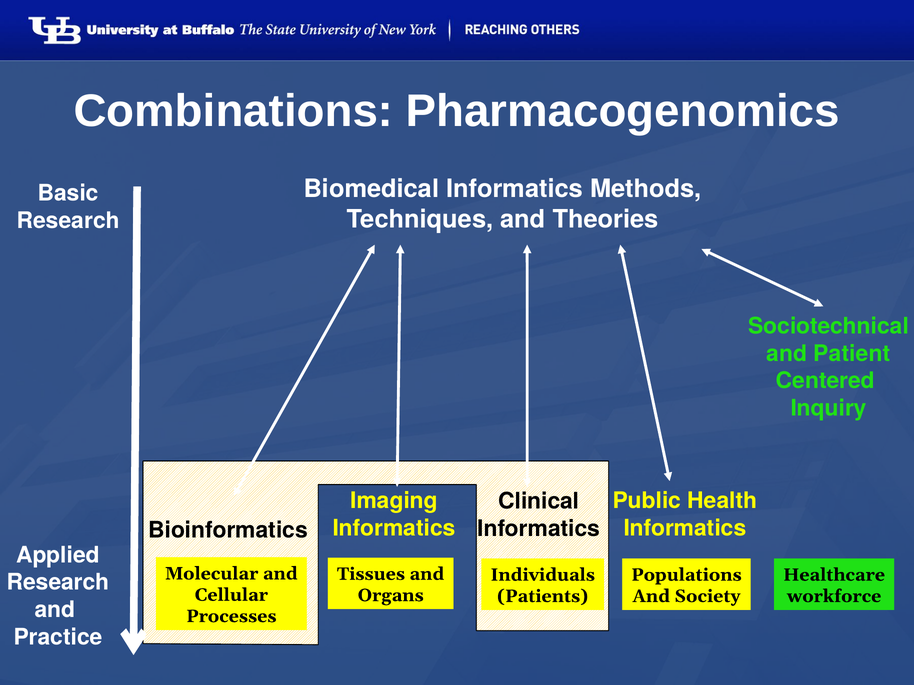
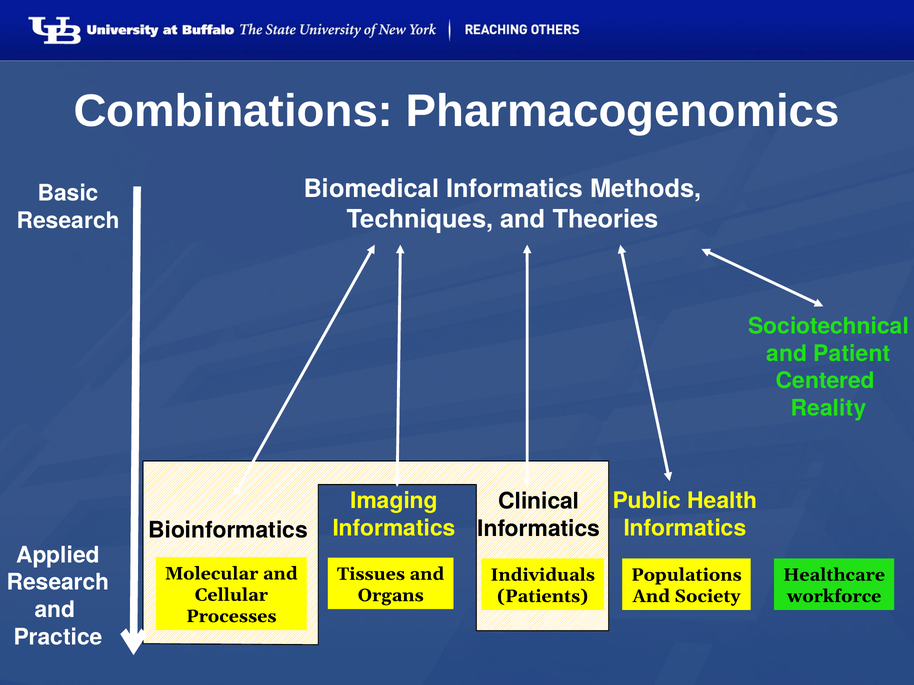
Inquiry: Inquiry -> Reality
